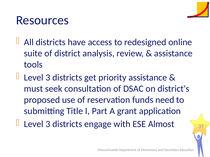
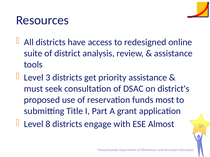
need: need -> most
3 at (48, 124): 3 -> 8
